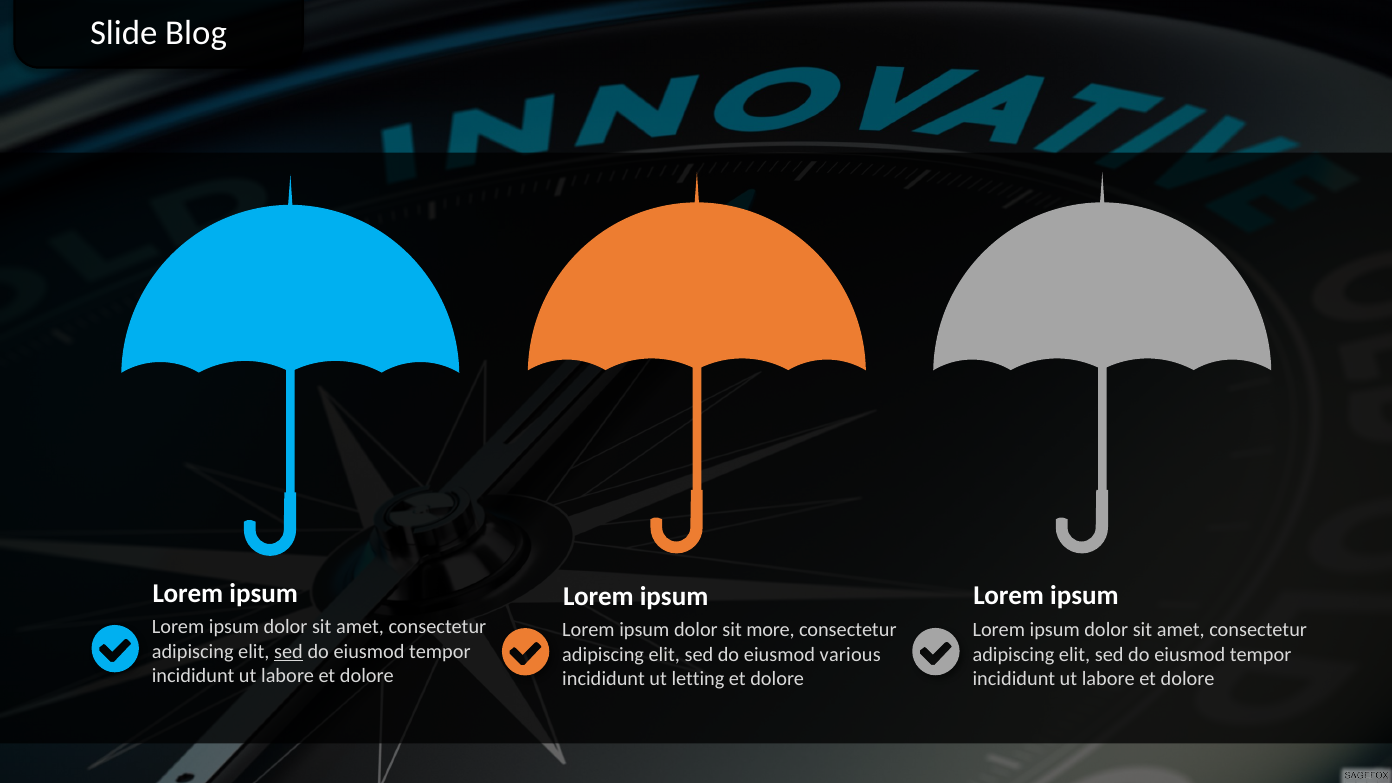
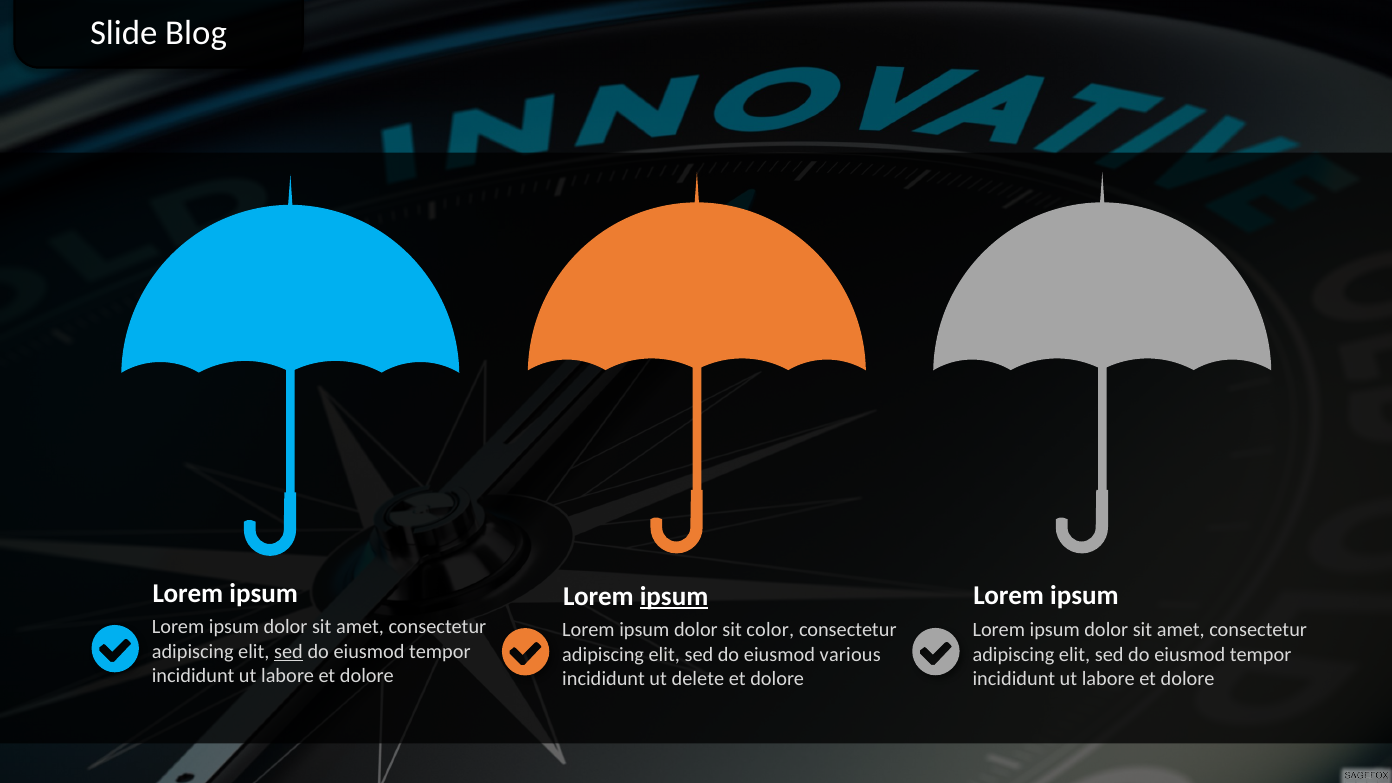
ipsum at (674, 596) underline: none -> present
more: more -> color
letting: letting -> delete
